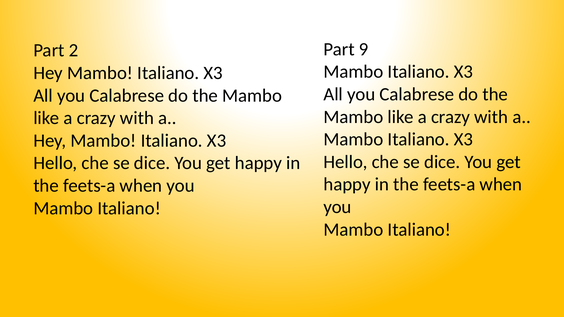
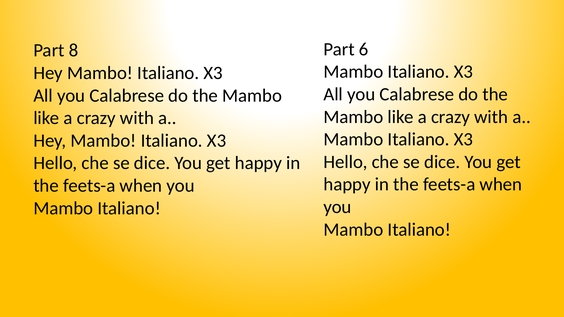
9: 9 -> 6
2: 2 -> 8
